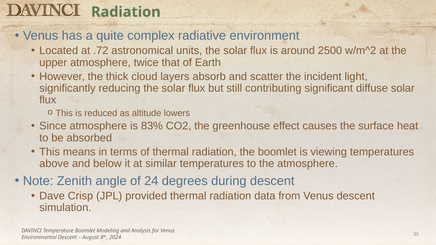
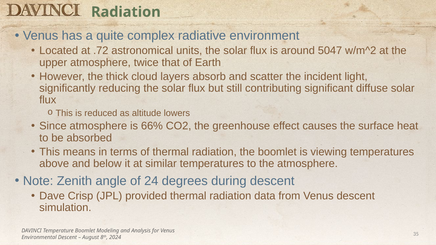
2500: 2500 -> 5047
83%: 83% -> 66%
